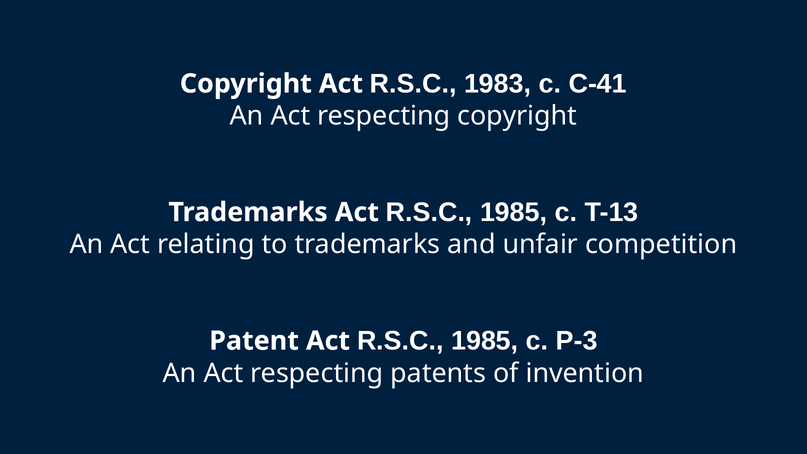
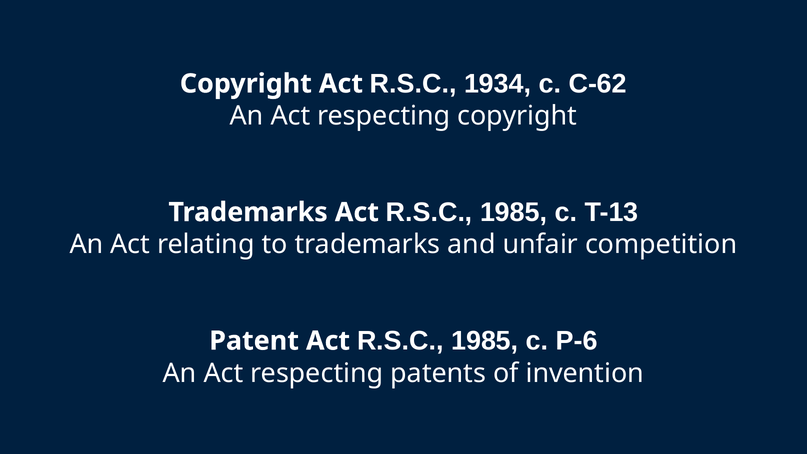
1983: 1983 -> 1934
C-41: C-41 -> C-62
P-3: P-3 -> P-6
